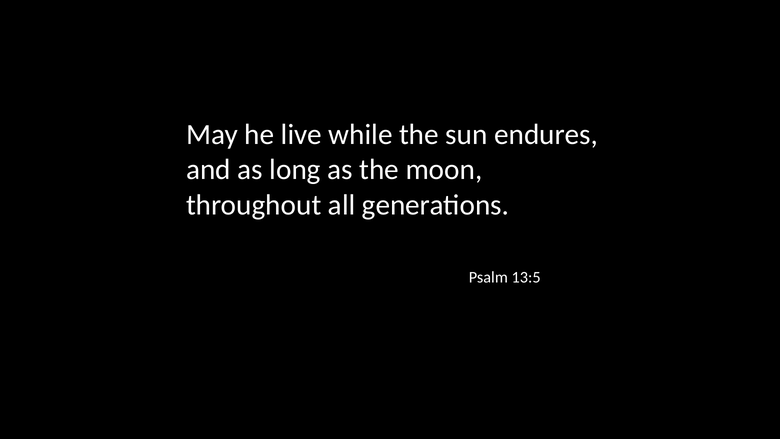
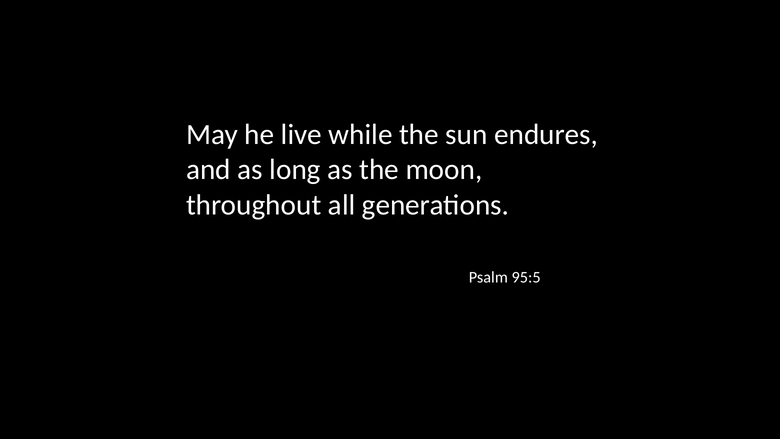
13:5: 13:5 -> 95:5
